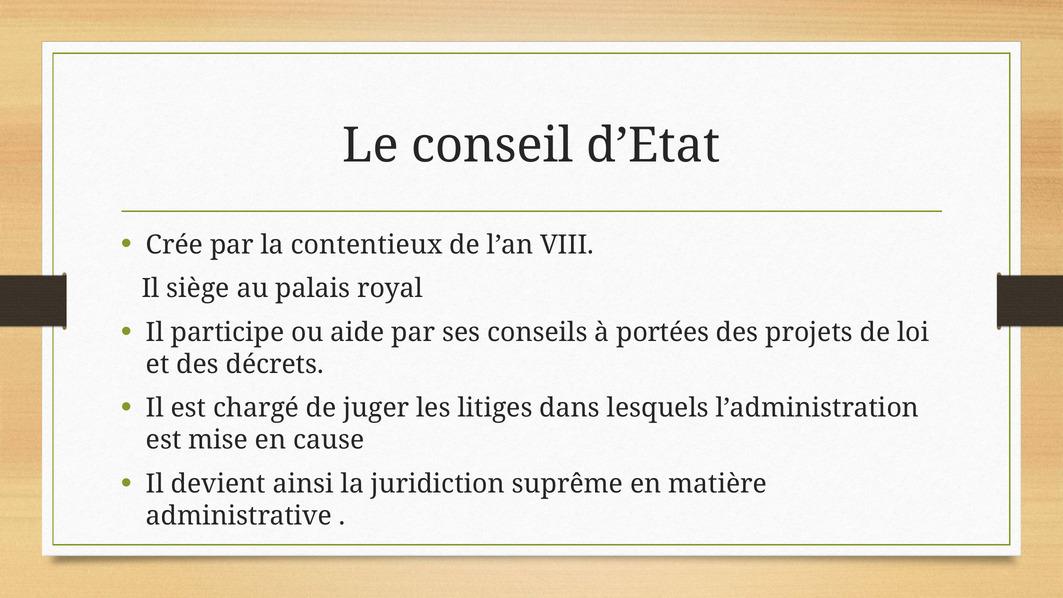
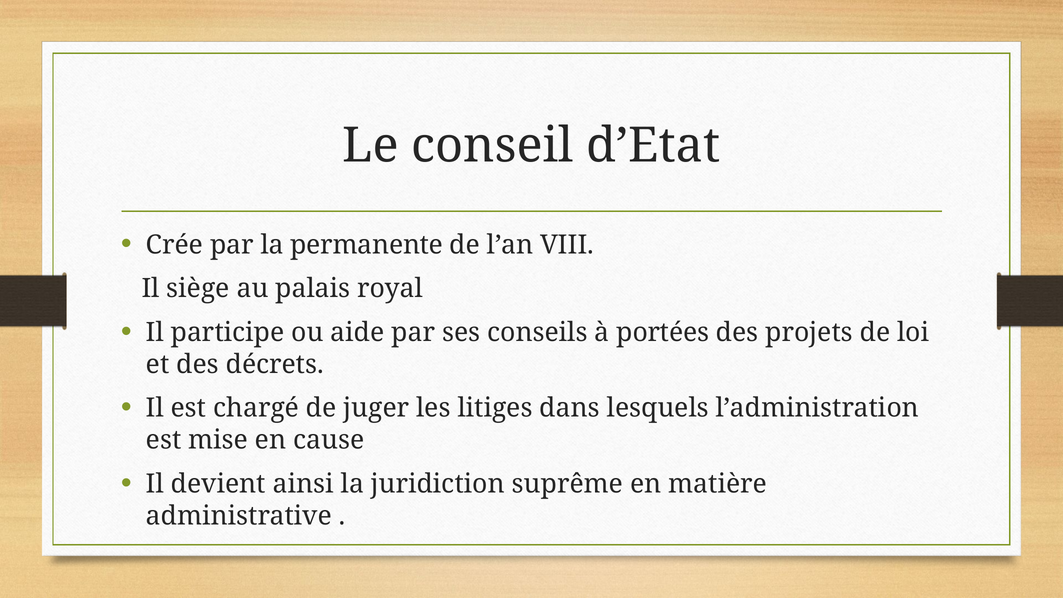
contentieux: contentieux -> permanente
